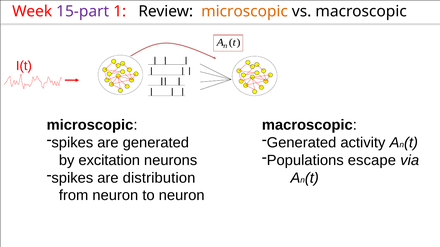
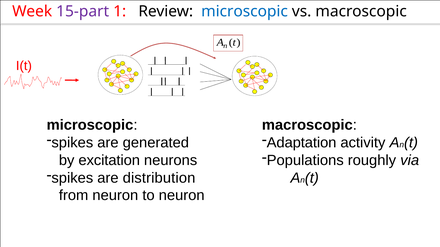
microscopic at (245, 11) colour: orange -> blue
Generated at (302, 143): Generated -> Adaptation
escape: escape -> roughly
